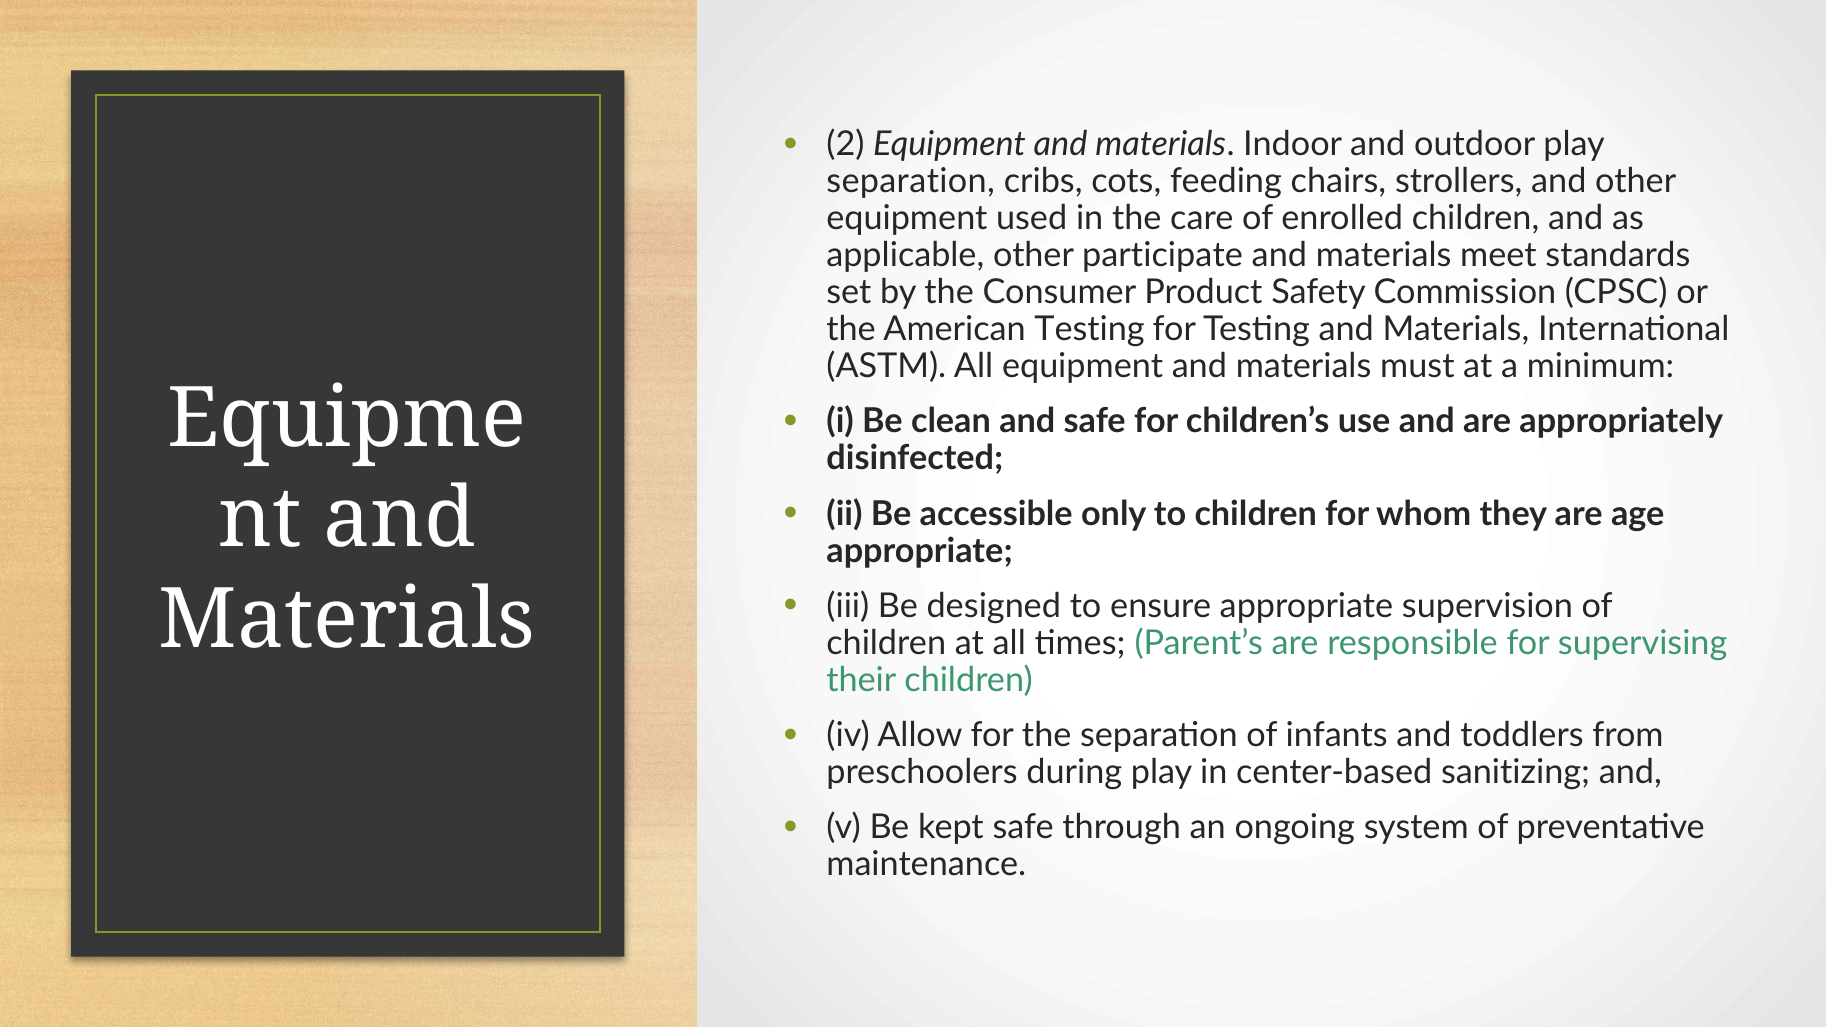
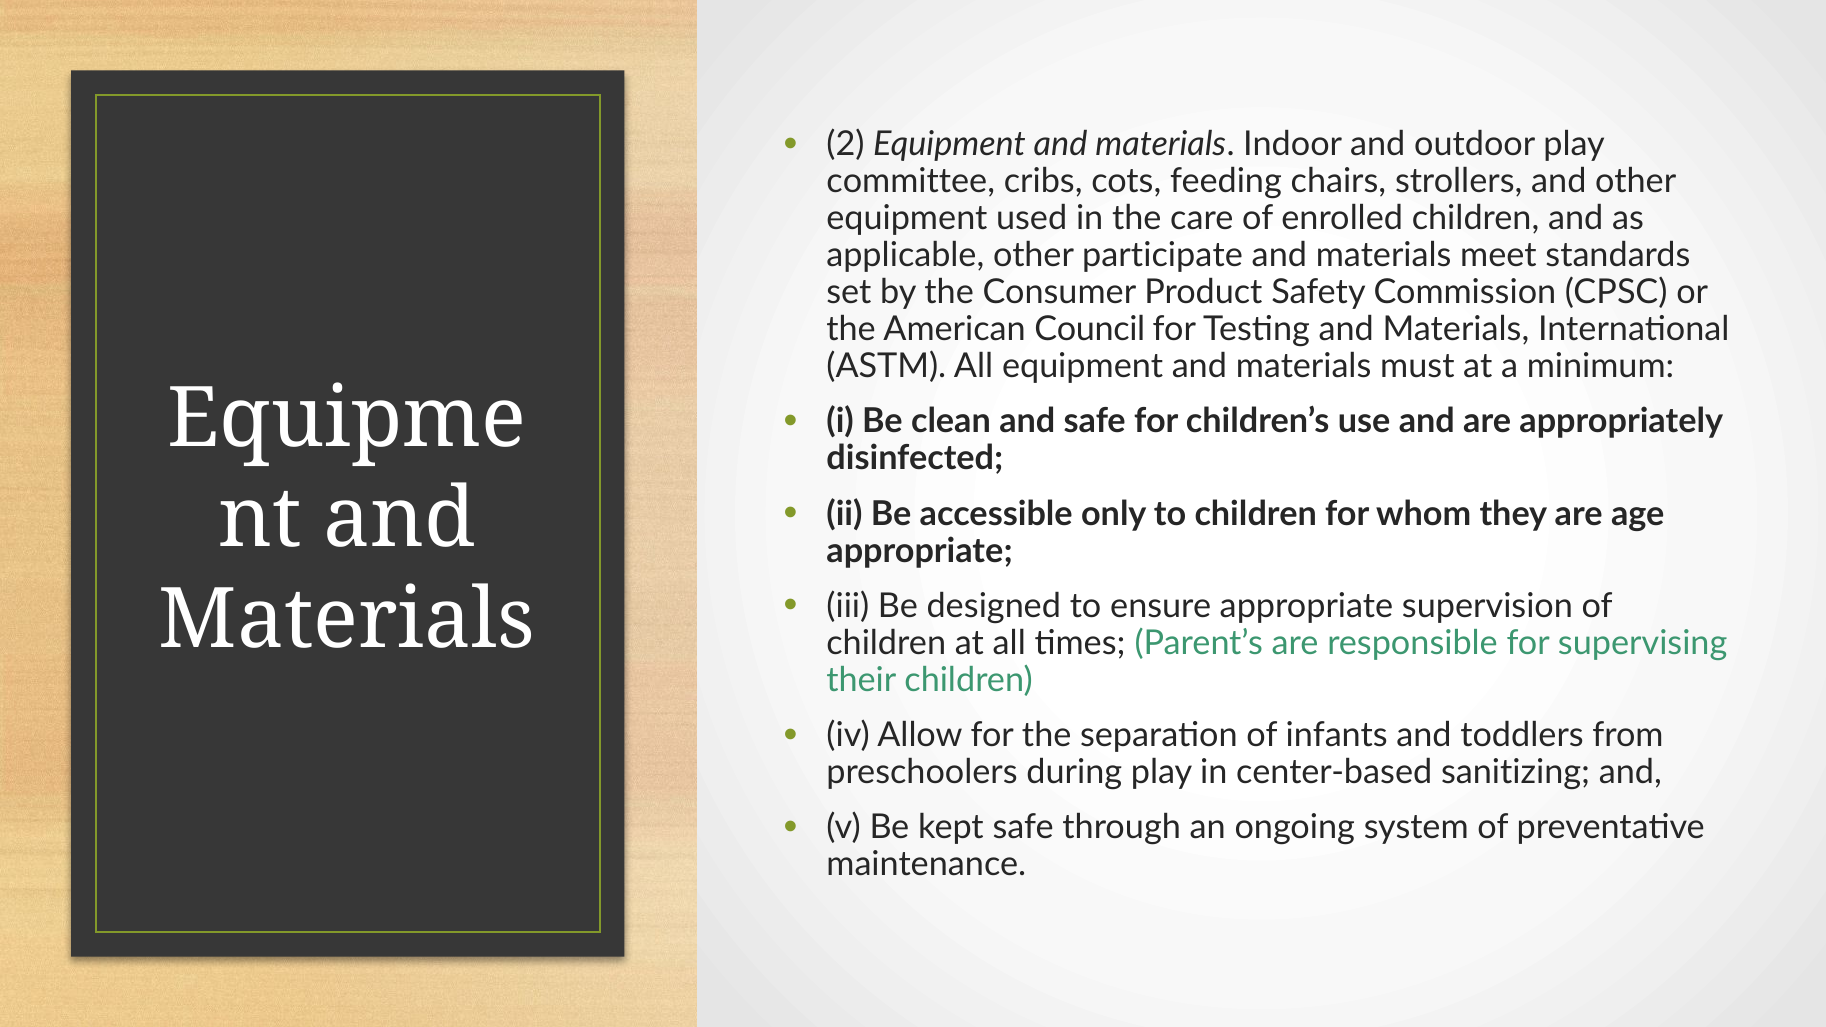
separation at (911, 182): separation -> committee
American Testing: Testing -> Council
